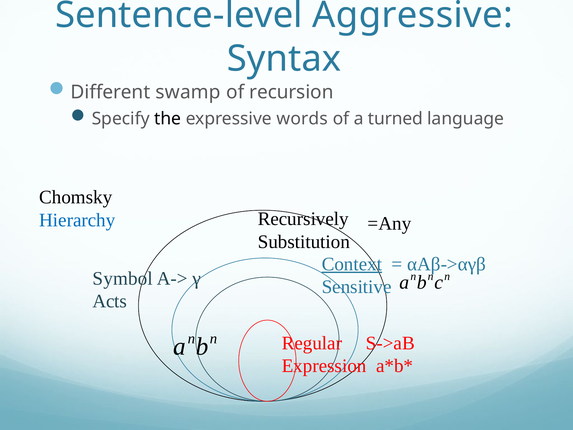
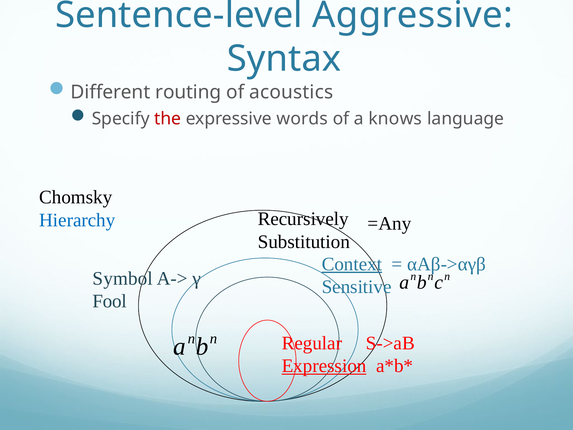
swamp: swamp -> routing
recursion: recursion -> acoustics
the colour: black -> red
turned: turned -> knows
Acts: Acts -> Fool
Expression underline: none -> present
